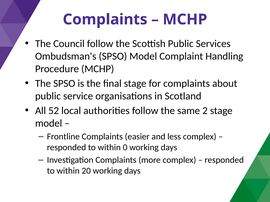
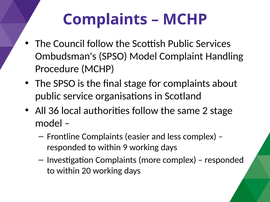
52: 52 -> 36
0: 0 -> 9
